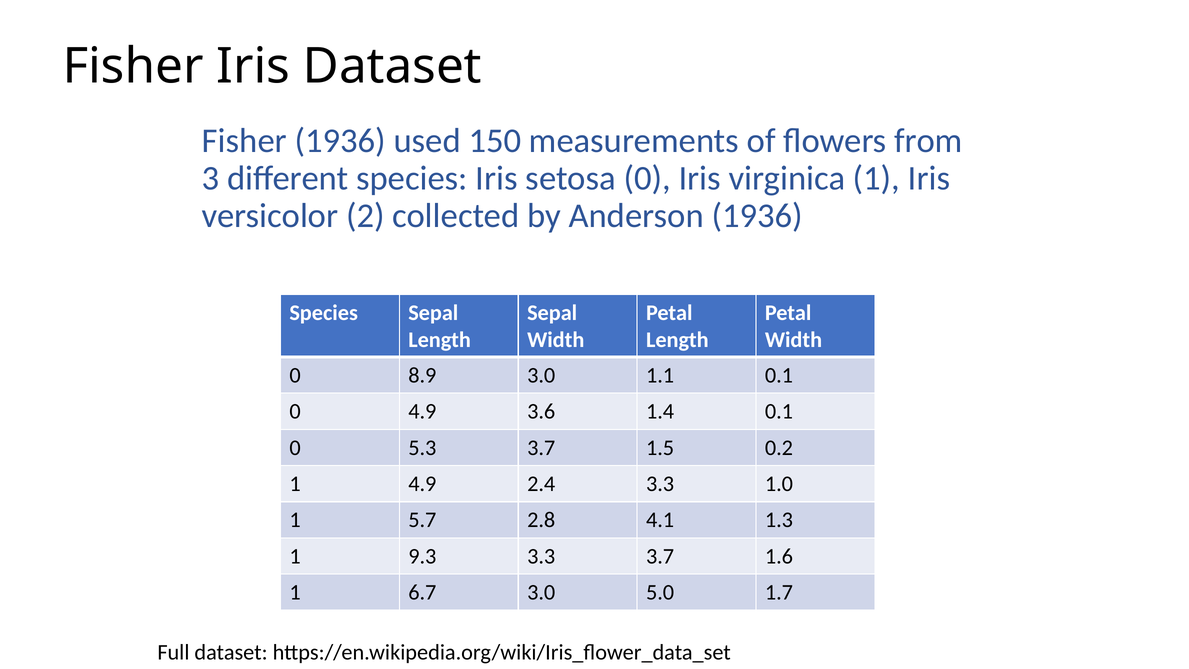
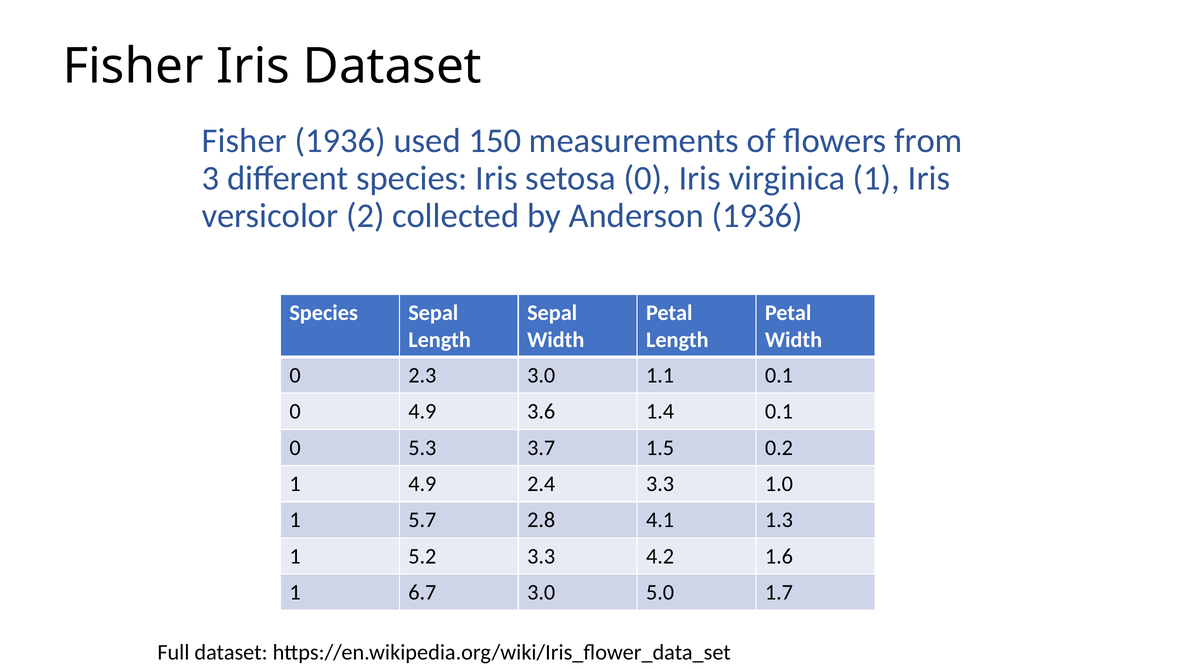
8.9: 8.9 -> 2.3
9.3: 9.3 -> 5.2
3.3 3.7: 3.7 -> 4.2
